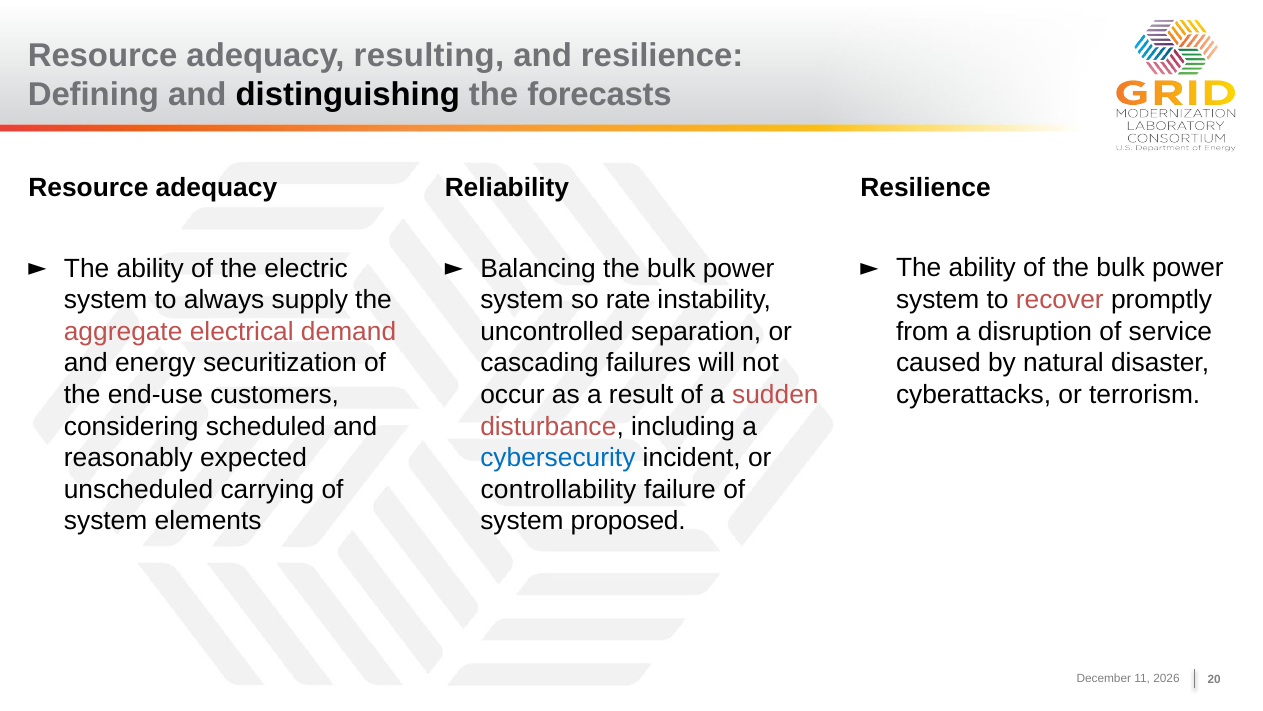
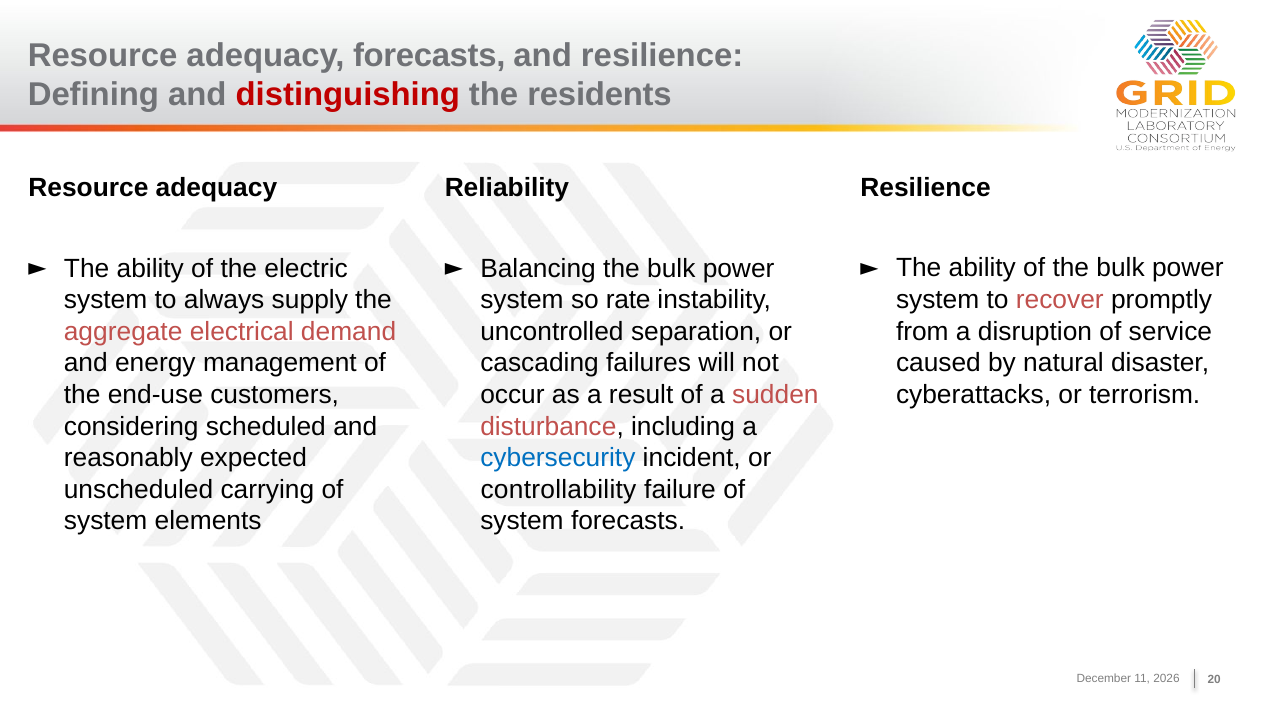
adequacy resulting: resulting -> forecasts
distinguishing colour: black -> red
forecasts: forecasts -> residents
securitization: securitization -> management
system proposed: proposed -> forecasts
